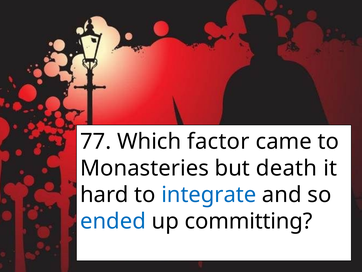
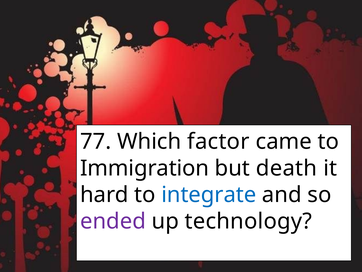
Monasteries: Monasteries -> Immigration
ended colour: blue -> purple
committing: committing -> technology
